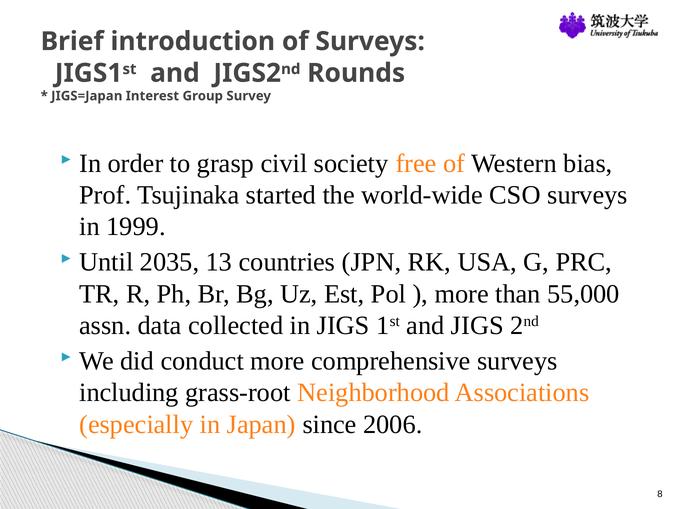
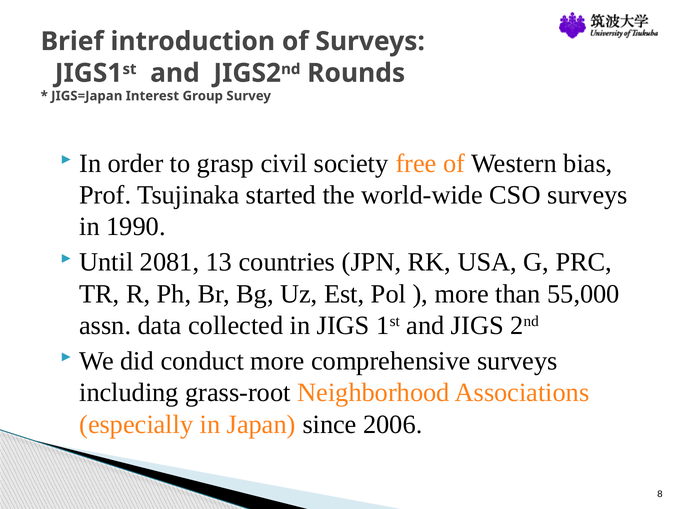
1999: 1999 -> 1990
2035: 2035 -> 2081
